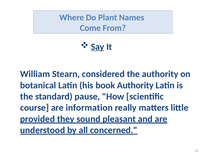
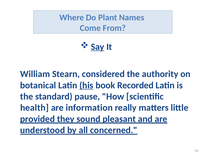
his underline: none -> present
book Authority: Authority -> Recorded
course: course -> health
